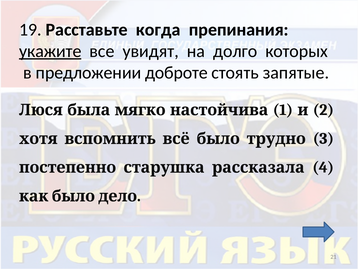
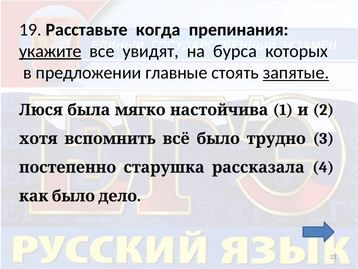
долго: долго -> бурса
доброте: доброте -> главные
запятые underline: none -> present
